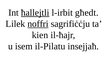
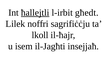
noffri underline: present -> none
kien: kien -> lkoll
il-Pilatu: il-Pilatu -> il-Jagħti
